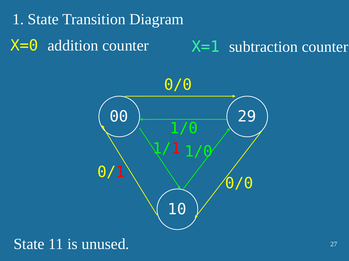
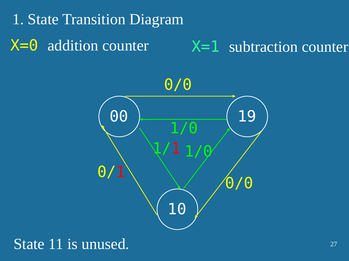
29: 29 -> 19
